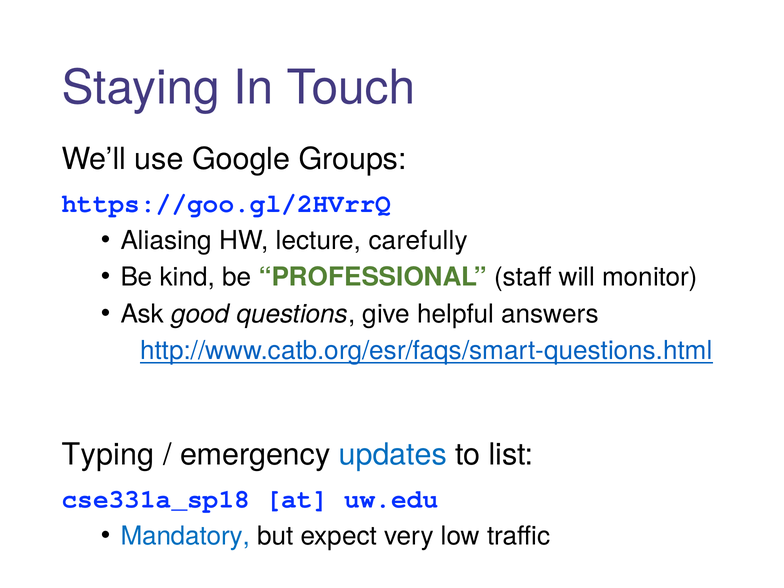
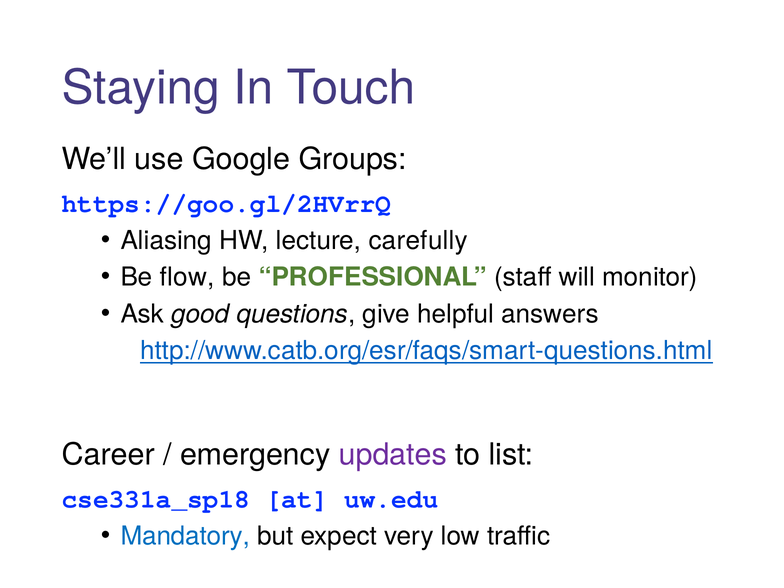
kind: kind -> flow
Typing: Typing -> Career
updates colour: blue -> purple
